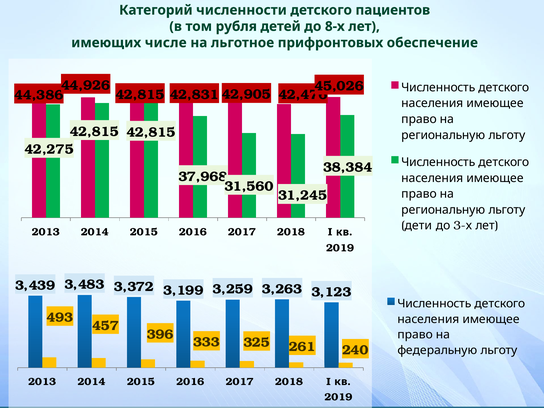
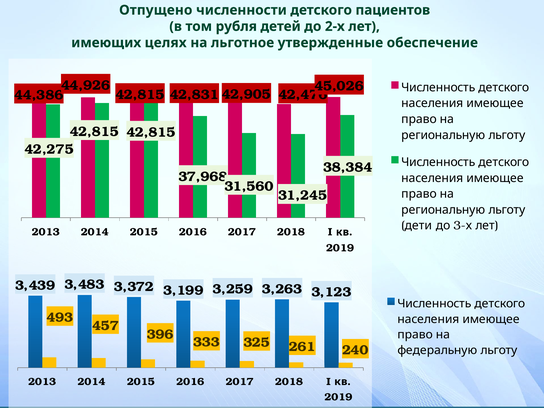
Категорий: Категорий -> Отпущено
8-х: 8-х -> 2-х
числе: числе -> целях
прифронтовых: прифронтовых -> утвержденные
